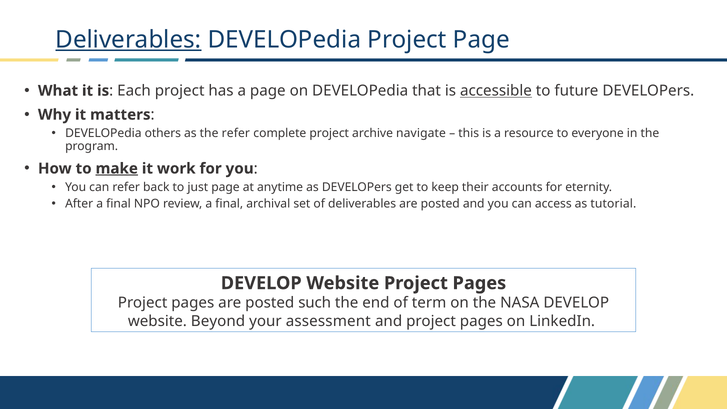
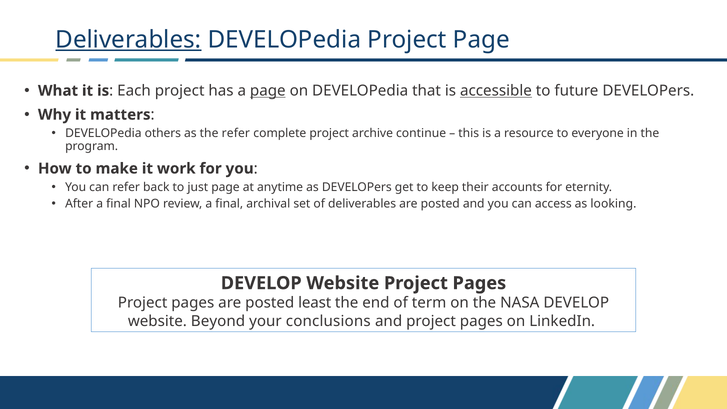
page at (268, 91) underline: none -> present
navigate: navigate -> continue
make underline: present -> none
tutorial: tutorial -> looking
such: such -> least
assessment: assessment -> conclusions
